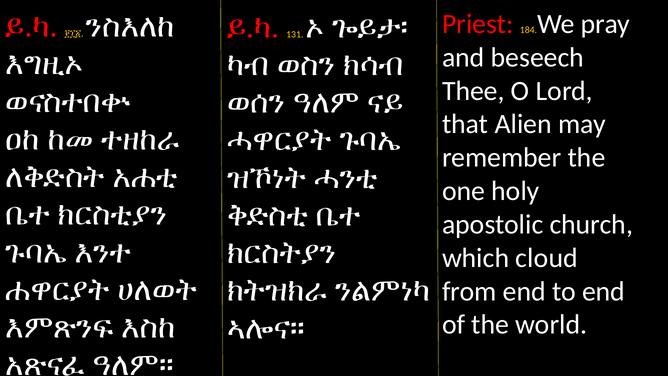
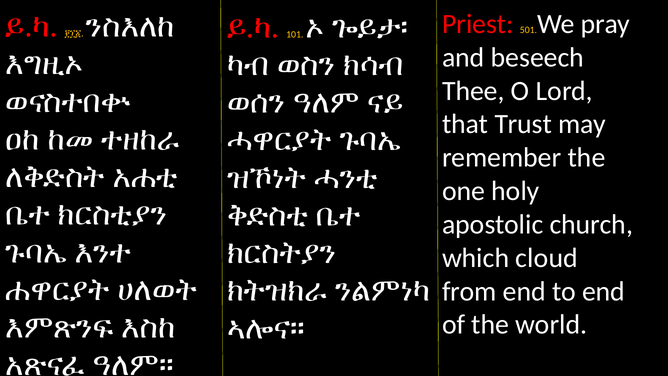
184: 184 -> 501
131: 131 -> 101
Alien: Alien -> Trust
